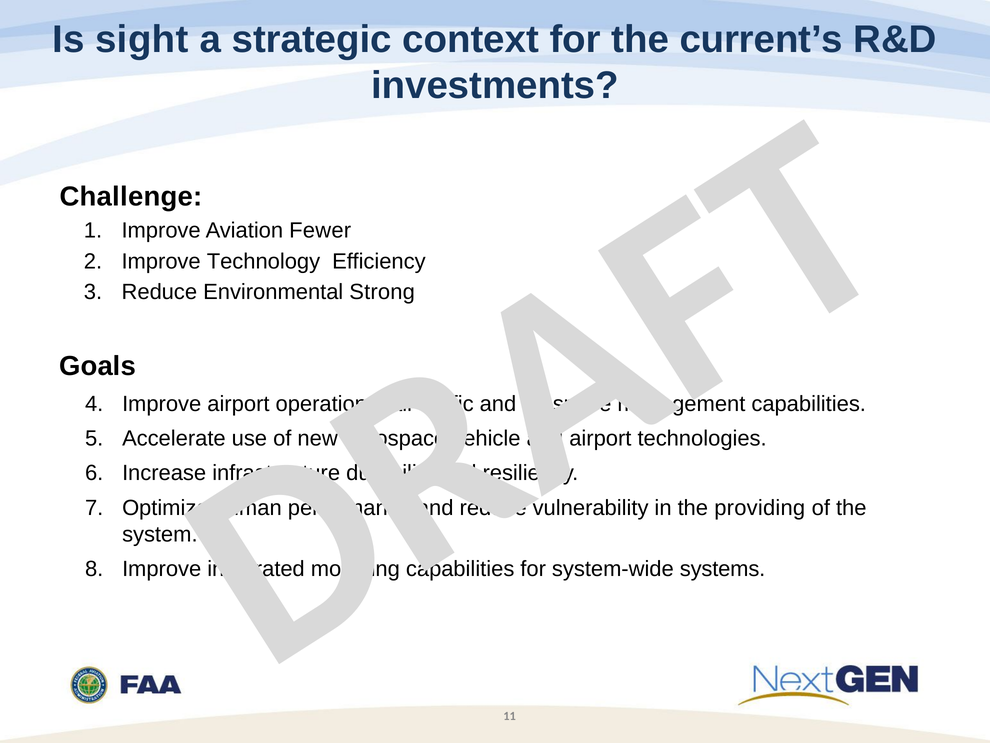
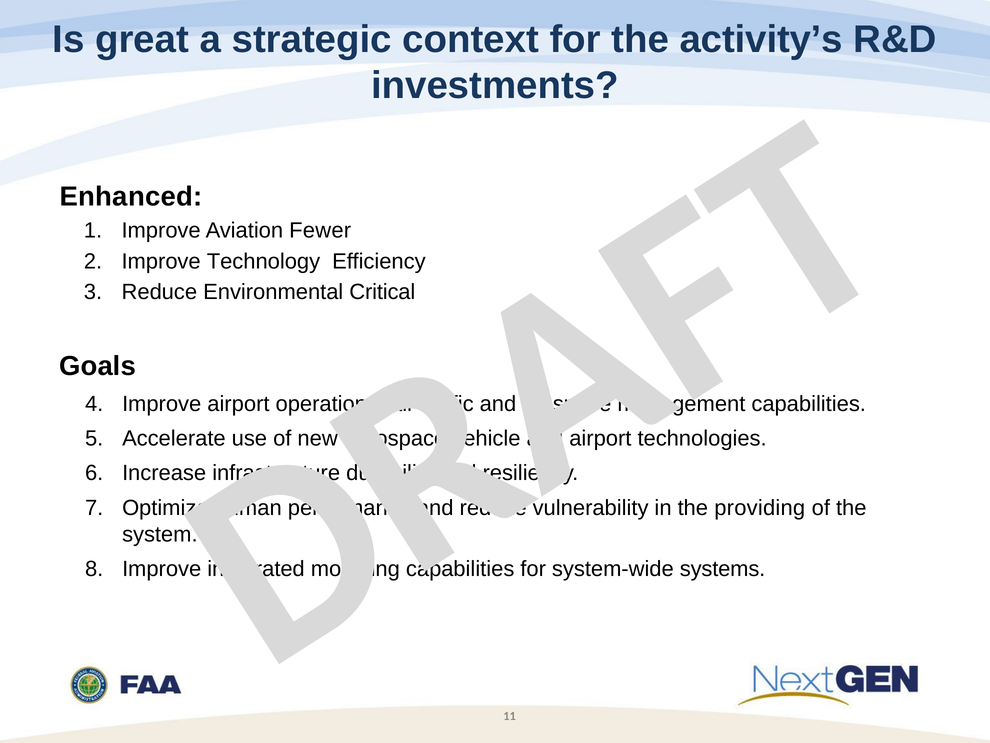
sight: sight -> great
current’s: current’s -> activity’s
Challenge: Challenge -> Enhanced
Strong: Strong -> Critical
